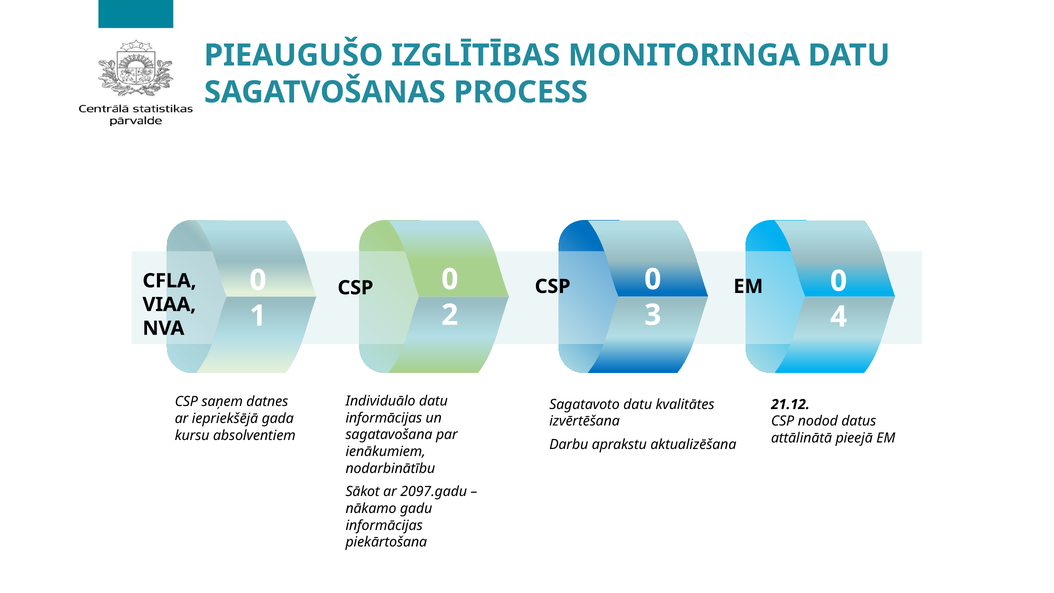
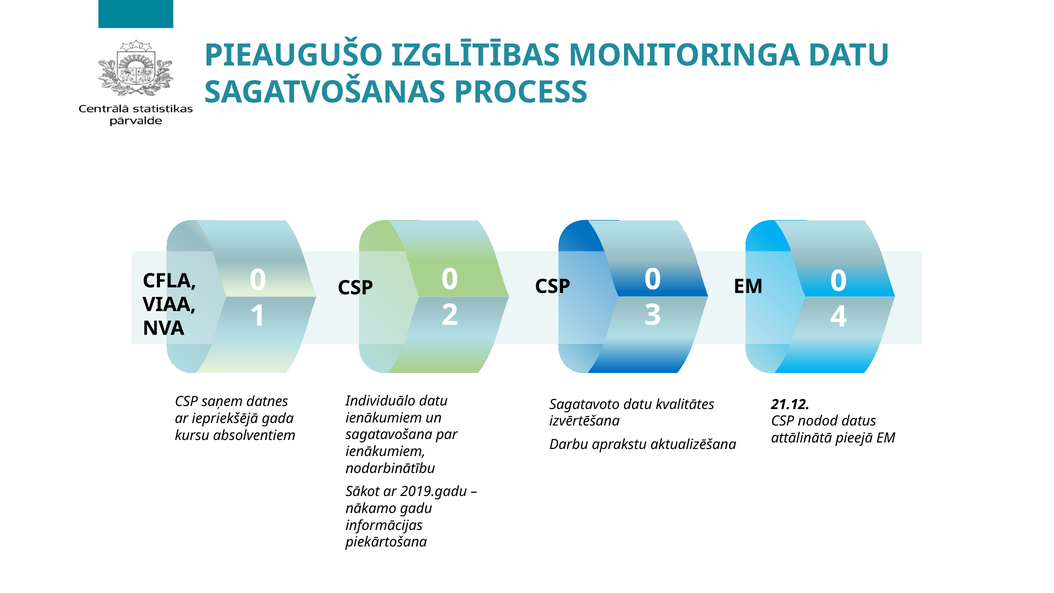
informācijas at (384, 418): informācijas -> ienākumiem
2097.gadu: 2097.gadu -> 2019.gadu
